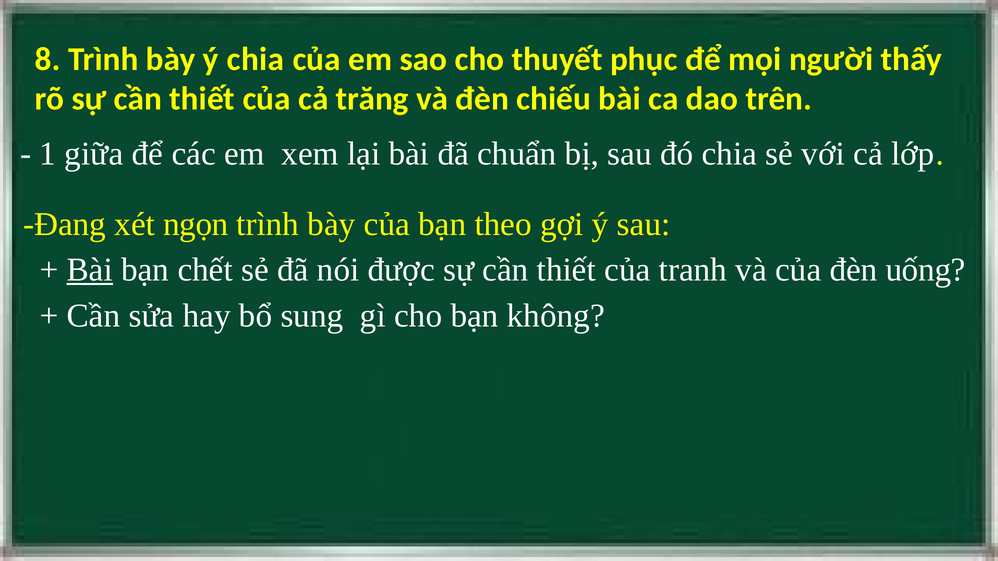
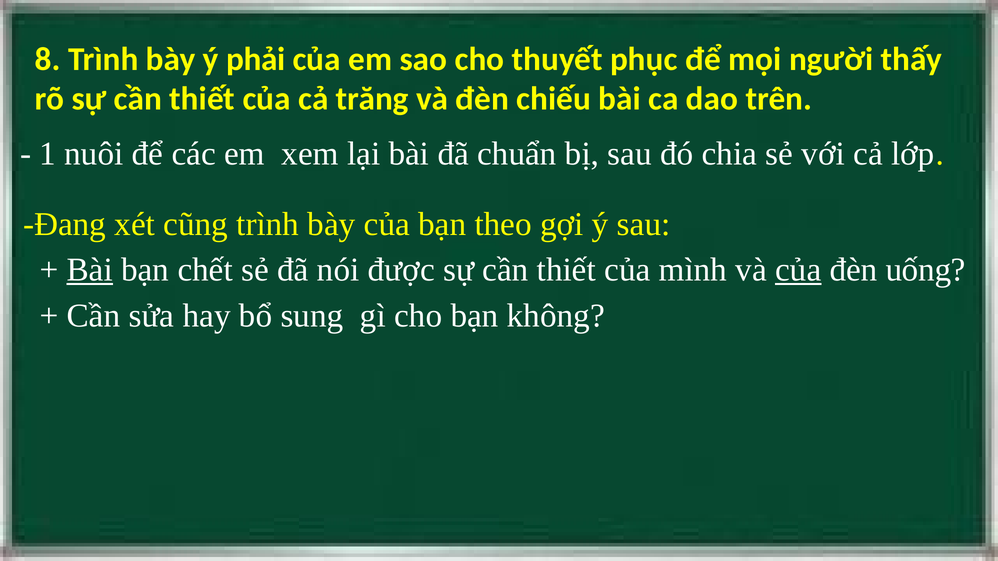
ý chia: chia -> phải
giữa: giữa -> nuôi
ngọn: ngọn -> cũng
tranh: tranh -> mình
của at (798, 270) underline: none -> present
